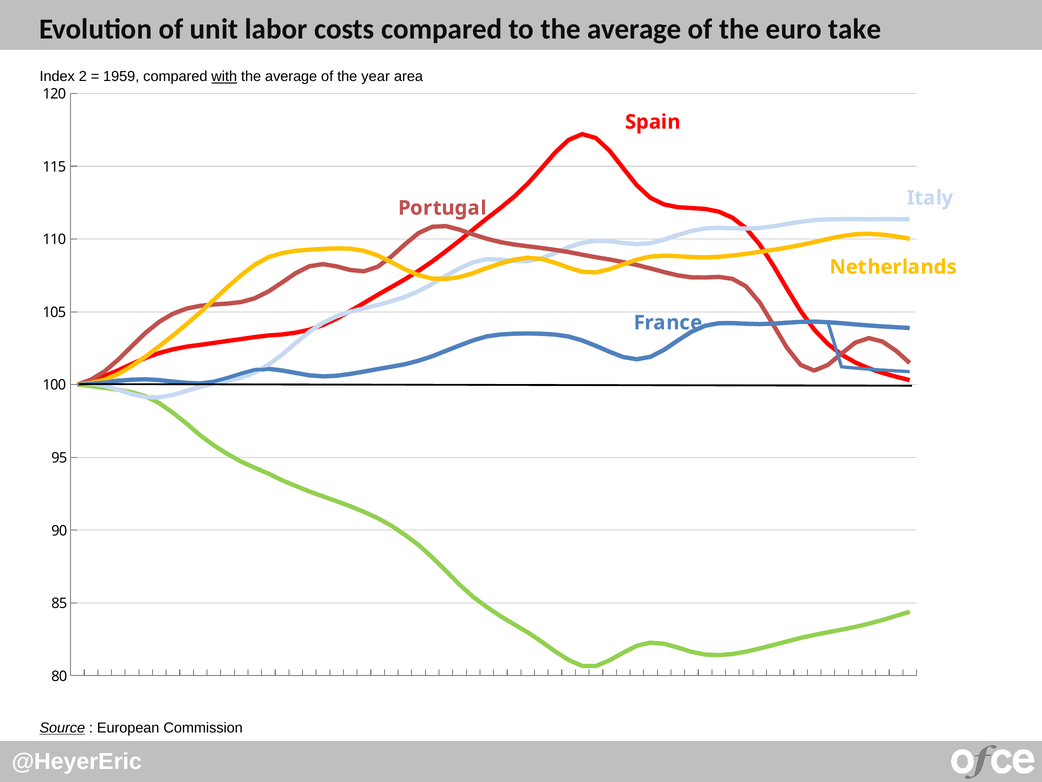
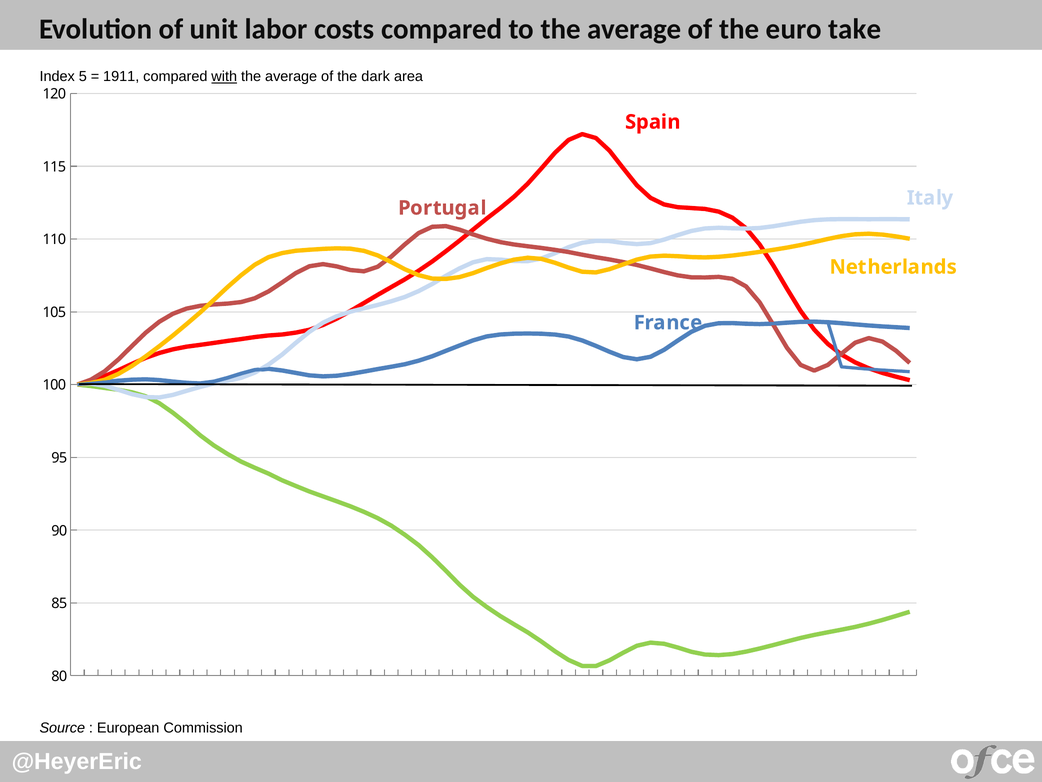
2: 2 -> 5
1959: 1959 -> 1911
year: year -> dark
Source underline: present -> none
